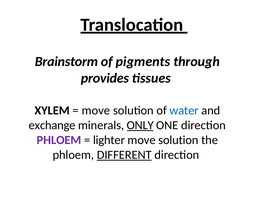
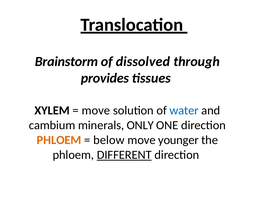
pigments: pigments -> dissolved
exchange: exchange -> cambium
ONLY underline: present -> none
PHLOEM at (59, 140) colour: purple -> orange
lighter: lighter -> below
solution at (178, 140): solution -> younger
